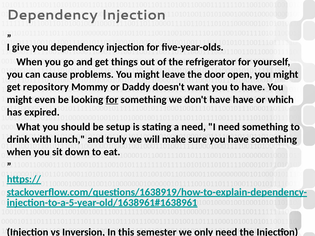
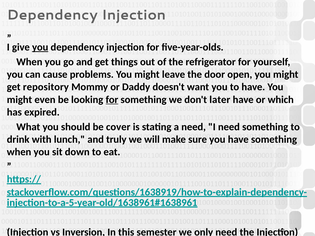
you at (40, 47) underline: none -> present
don't have: have -> later
setup: setup -> cover
